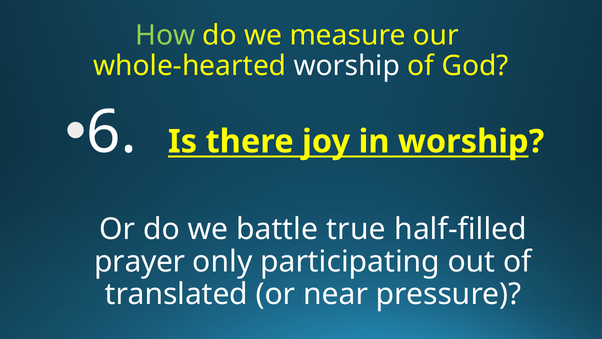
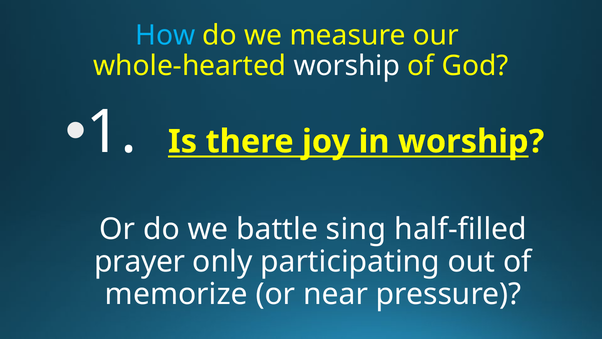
How colour: light green -> light blue
6: 6 -> 1
true: true -> sing
translated: translated -> memorize
